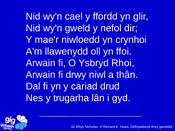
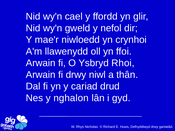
trugarha: trugarha -> nghalon
